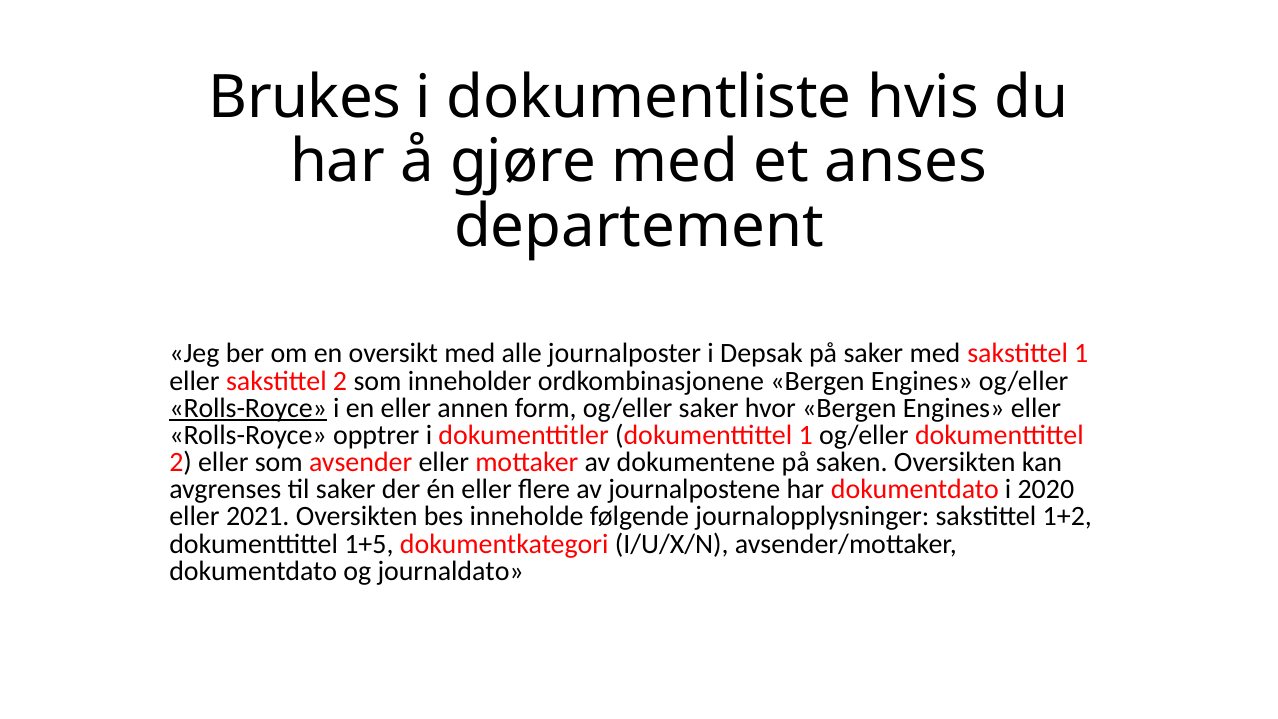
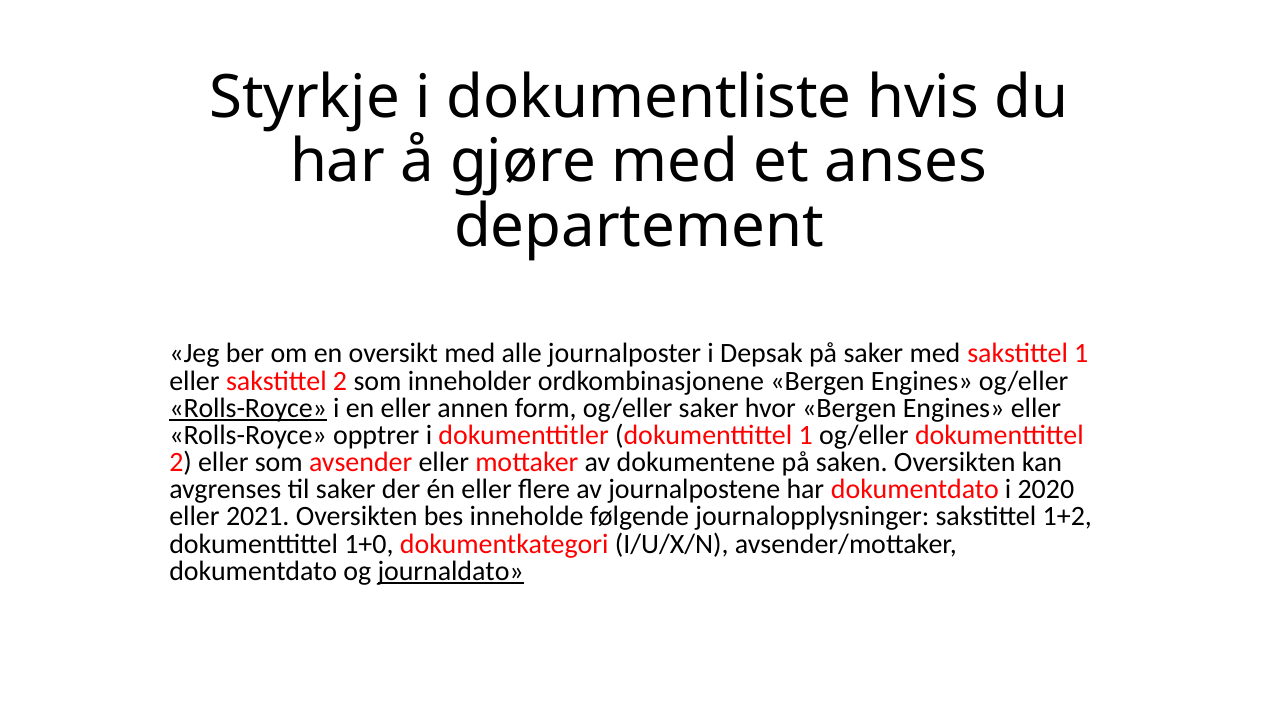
Brukes: Brukes -> Styrkje
1+5: 1+5 -> 1+0
journaldato underline: none -> present
